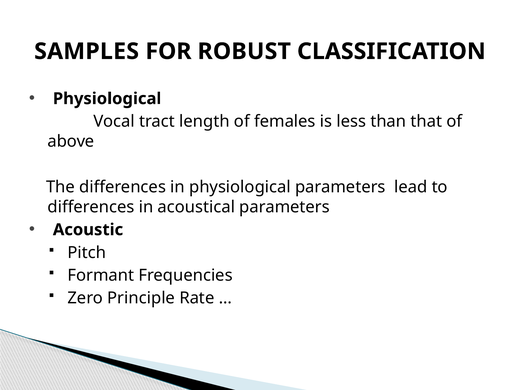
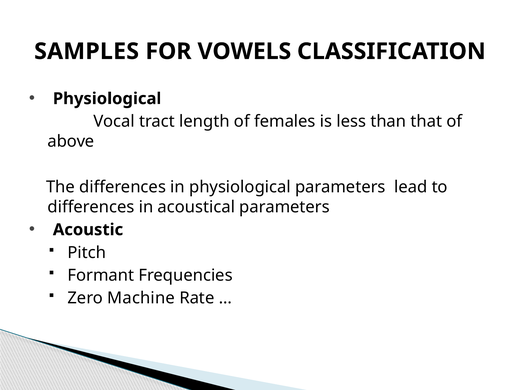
ROBUST: ROBUST -> VOWELS
Principle: Principle -> Machine
